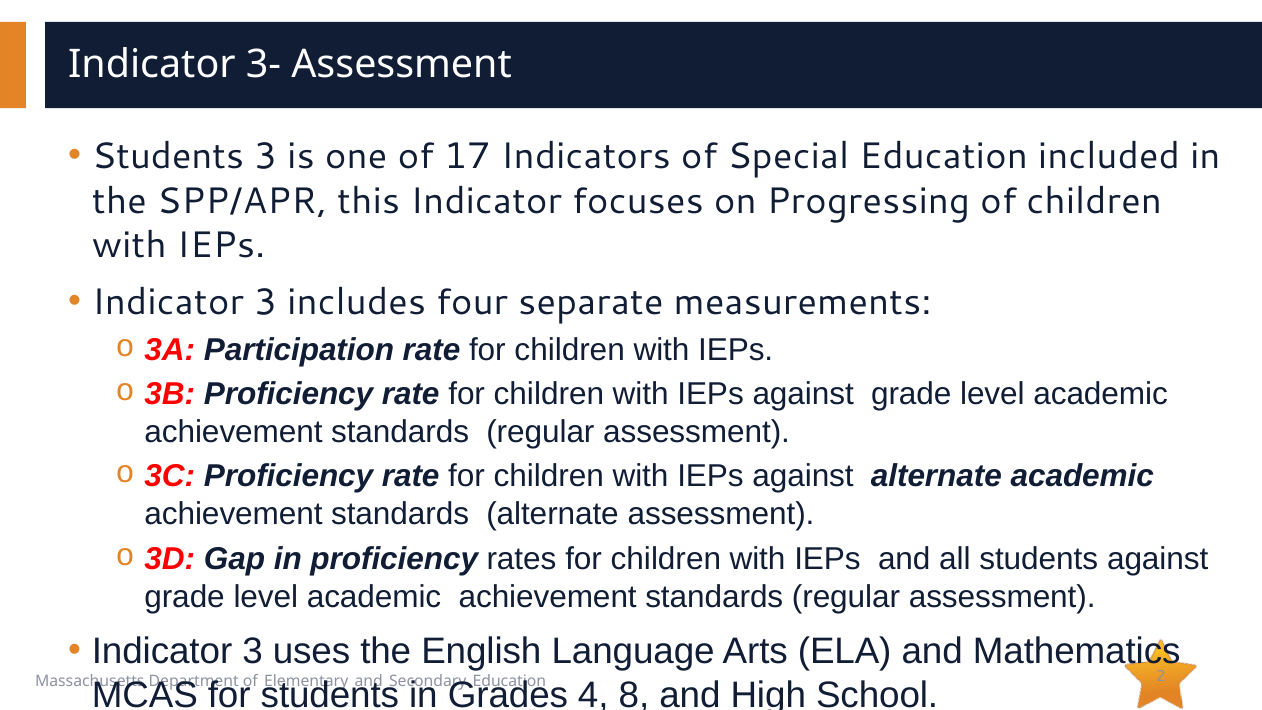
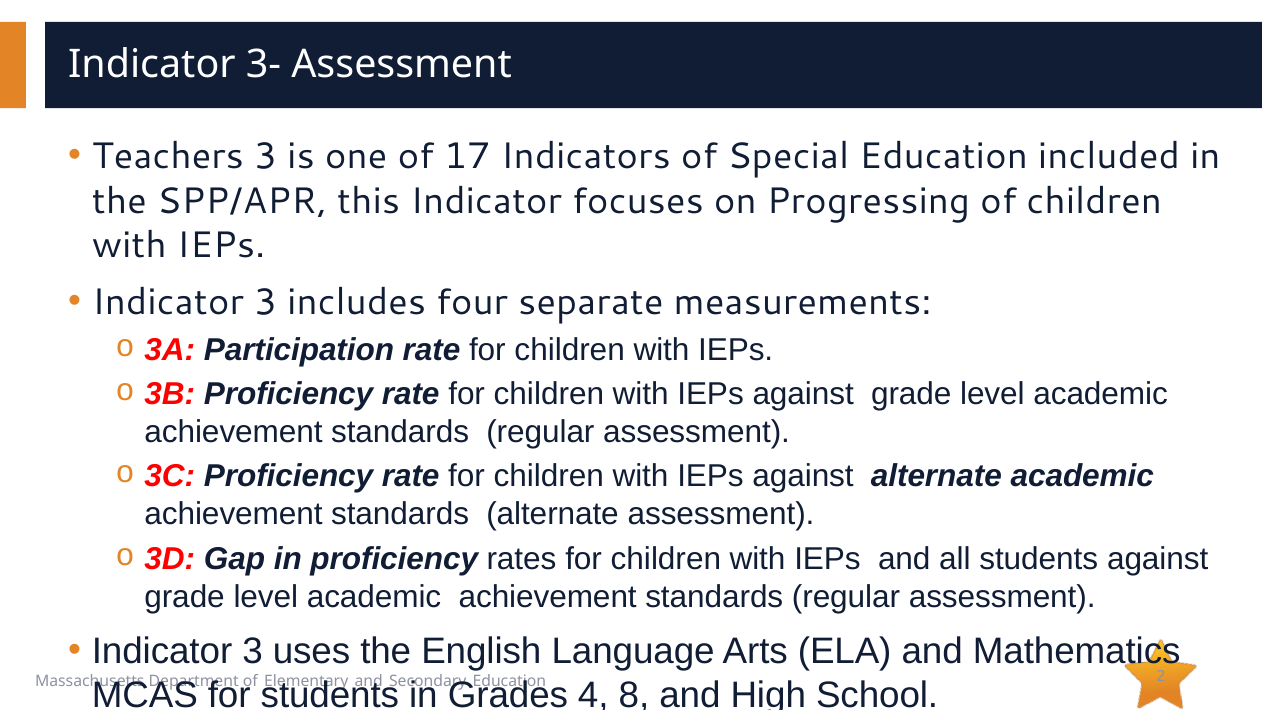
Students at (168, 157): Students -> Teachers
